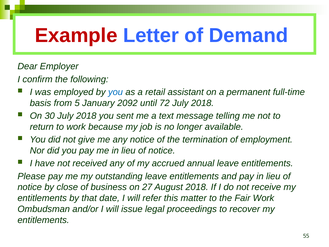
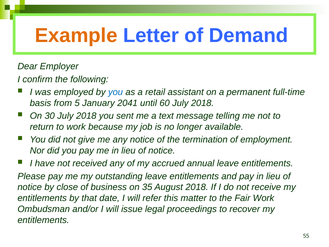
Example colour: red -> orange
2092: 2092 -> 2041
72: 72 -> 60
27: 27 -> 35
